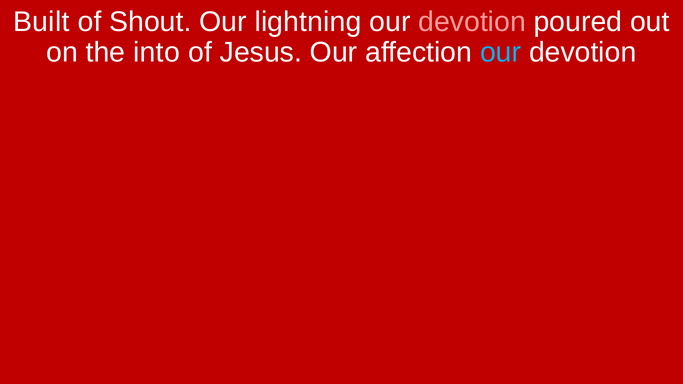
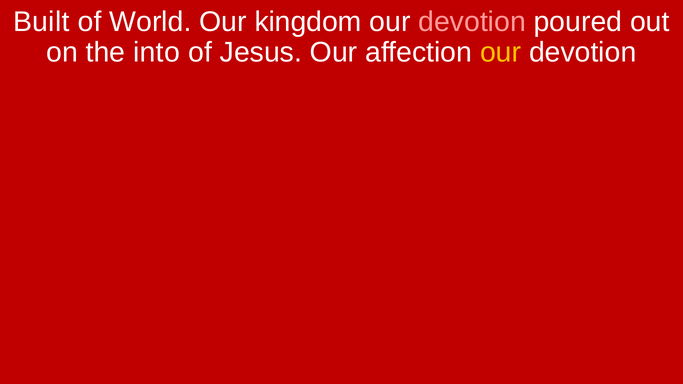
Shout: Shout -> World
lightning: lightning -> kingdom
our at (501, 52) colour: light blue -> yellow
